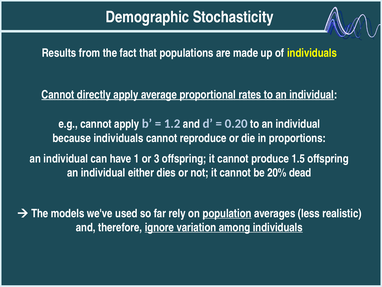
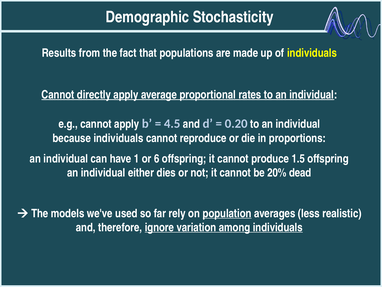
1.2: 1.2 -> 4.5
3: 3 -> 6
